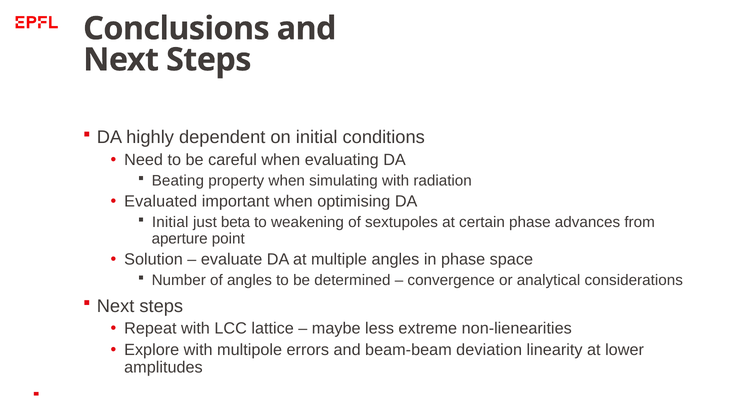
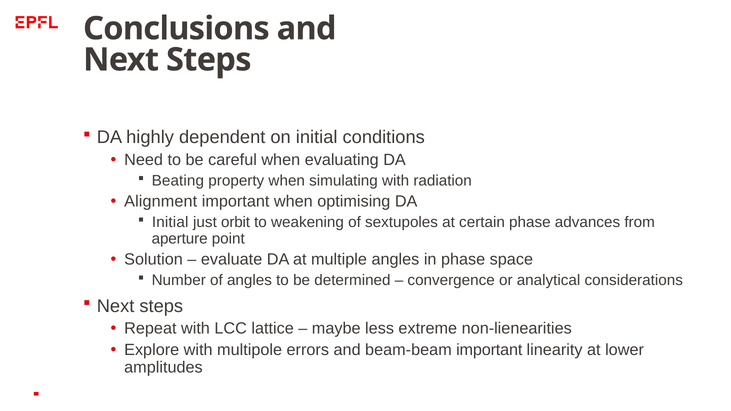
Evaluated: Evaluated -> Alignment
beta: beta -> orbit
beam-beam deviation: deviation -> important
